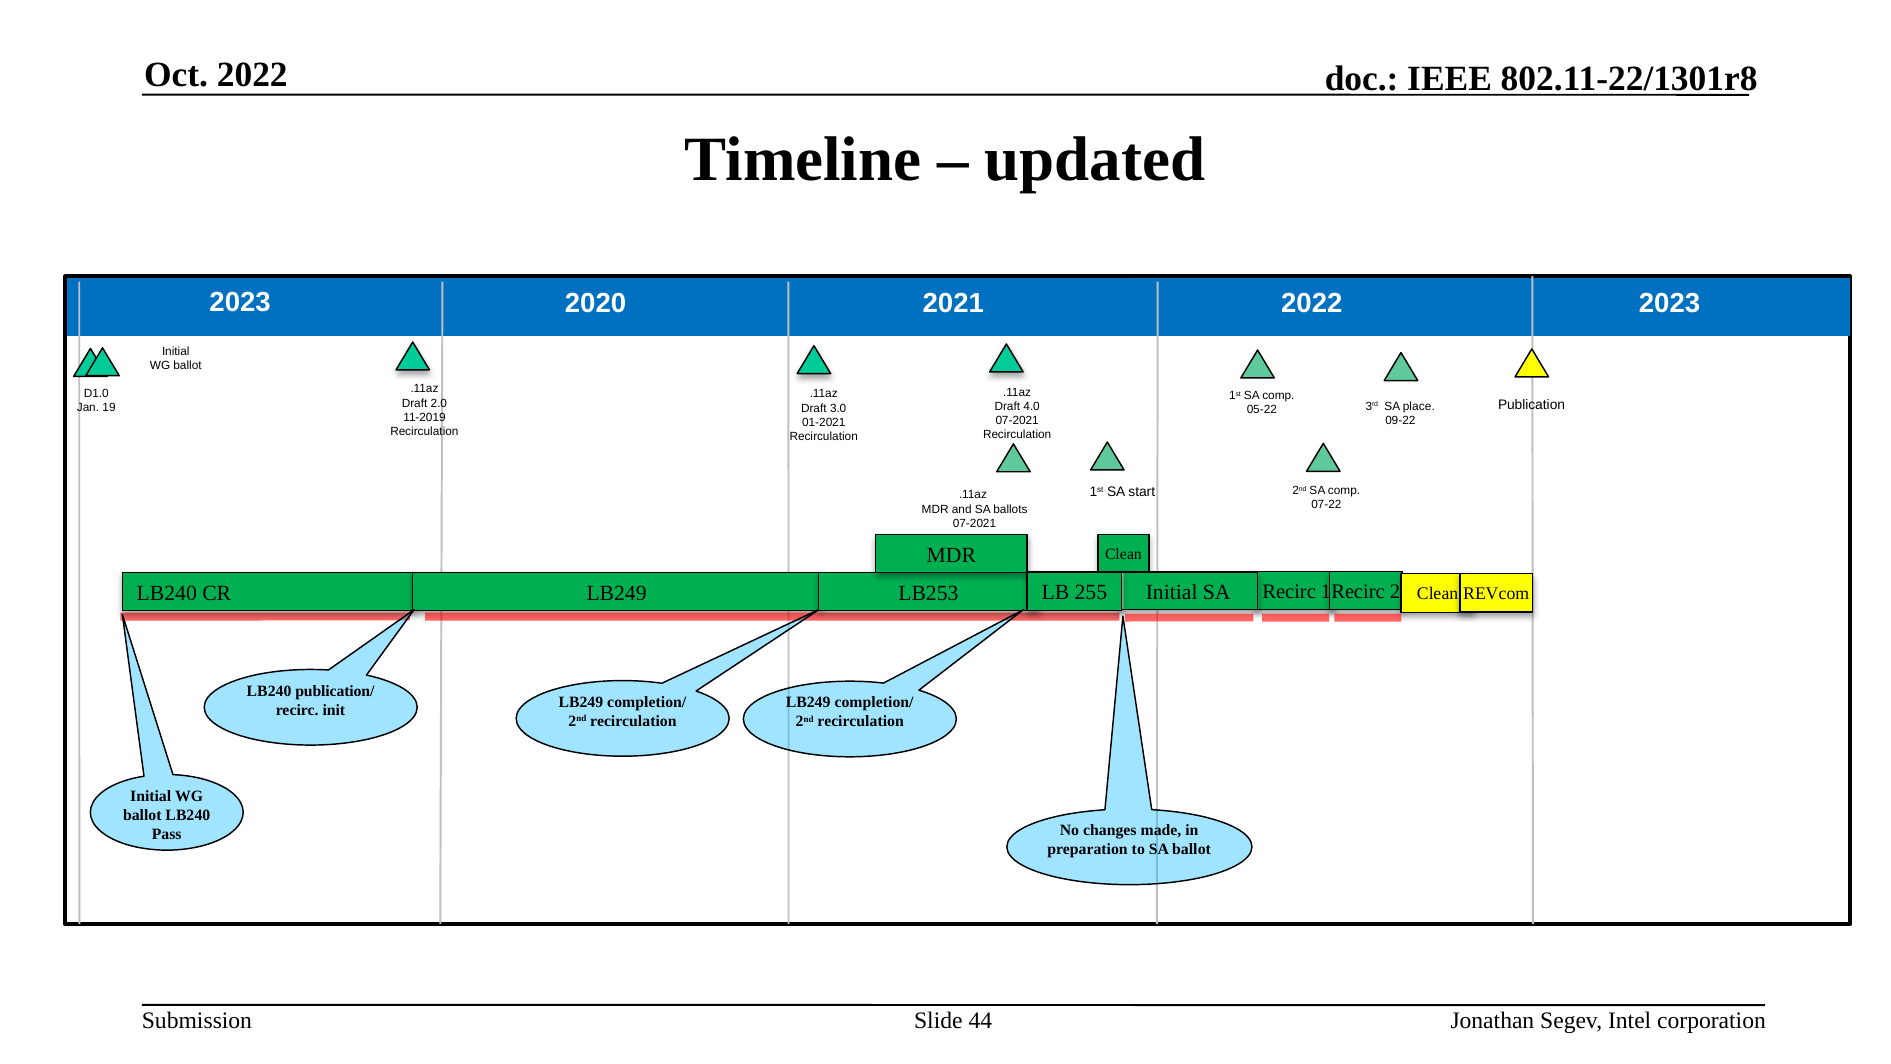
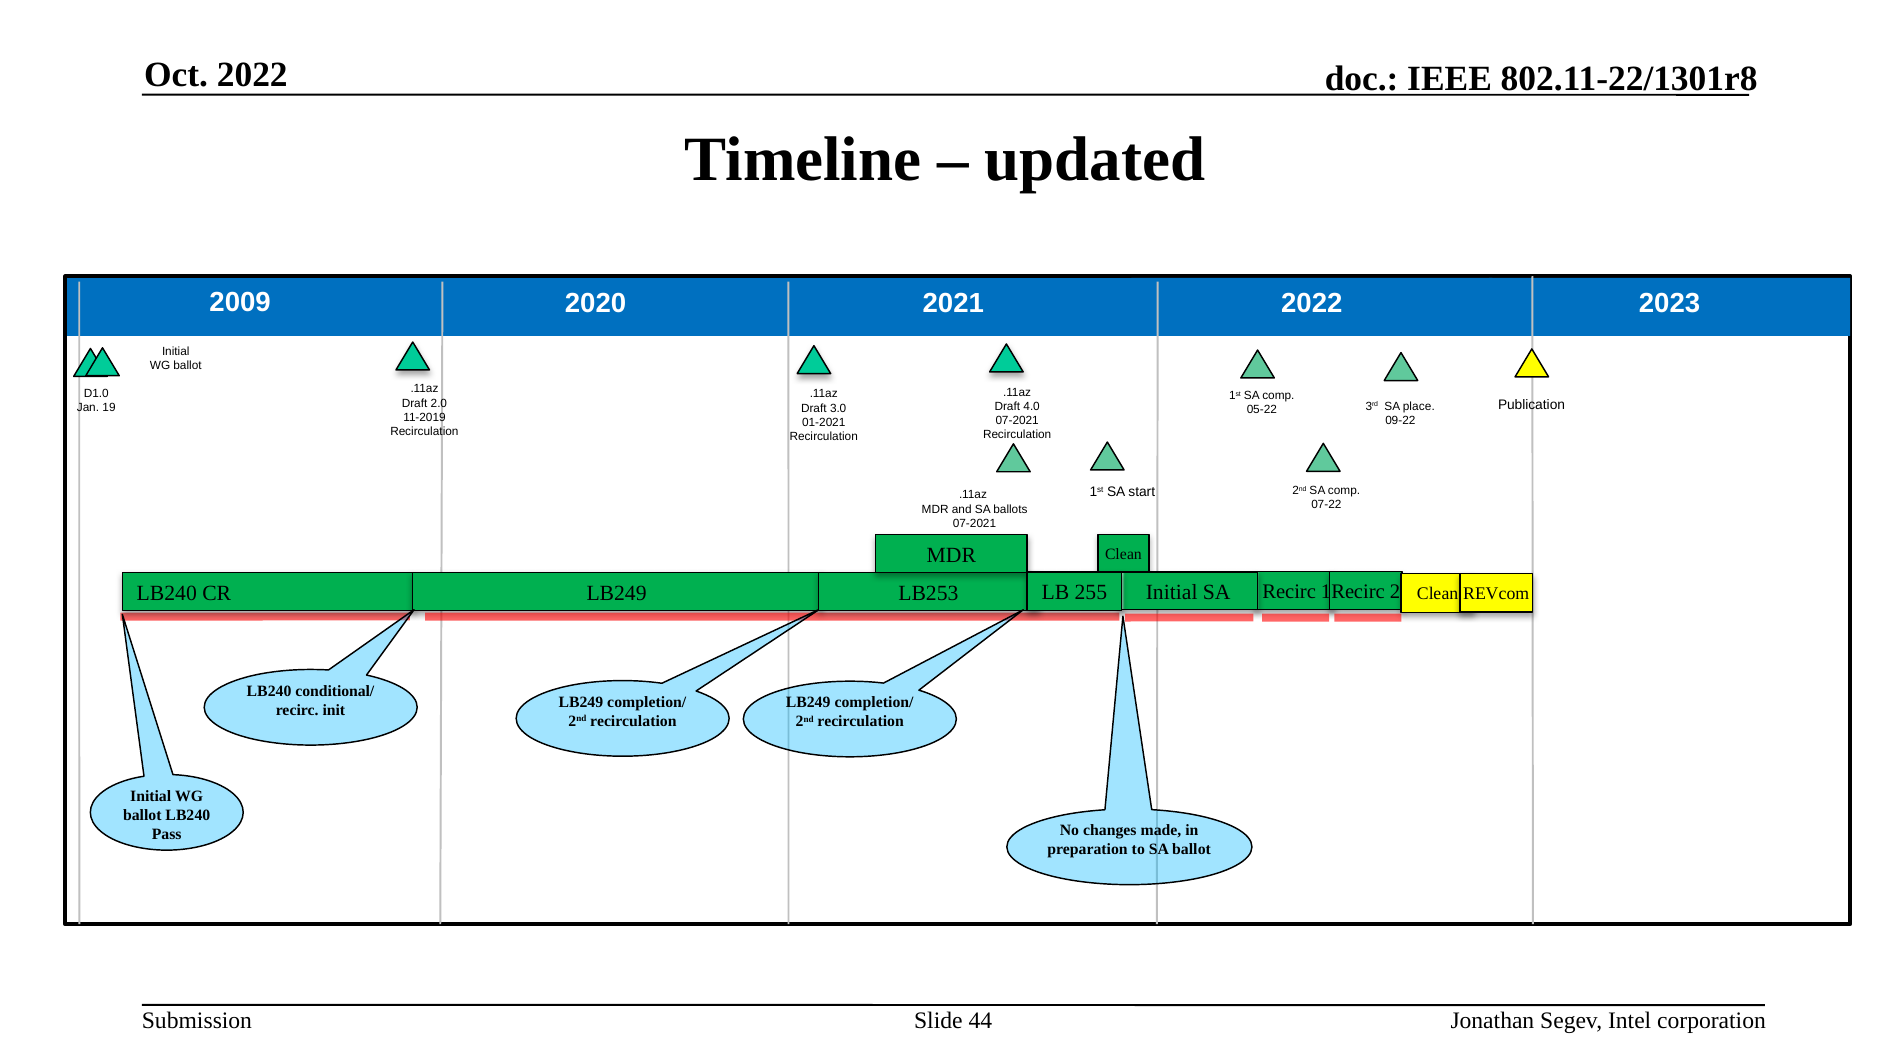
2023 at (240, 302): 2023 -> 2009
publication/: publication/ -> conditional/
